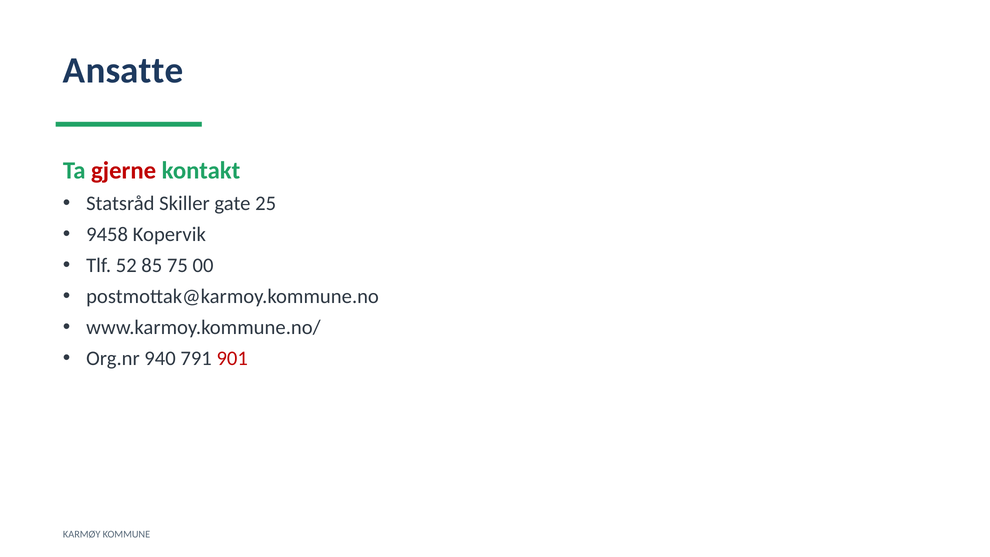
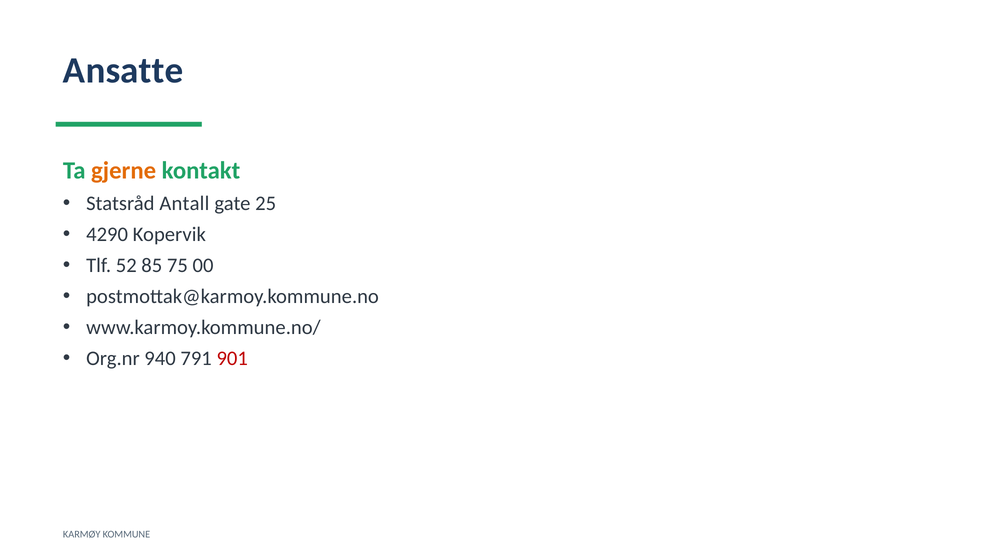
gjerne colour: red -> orange
Skiller: Skiller -> Antall
9458: 9458 -> 4290
